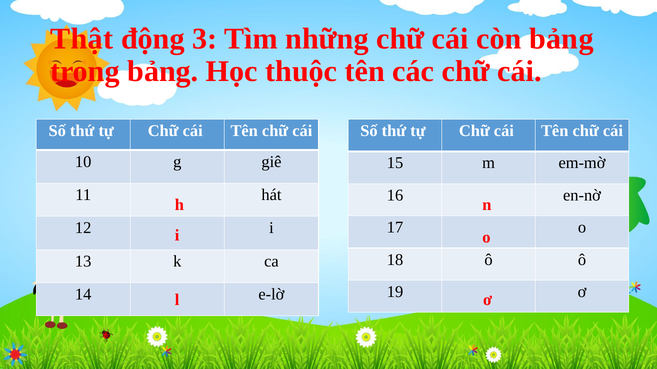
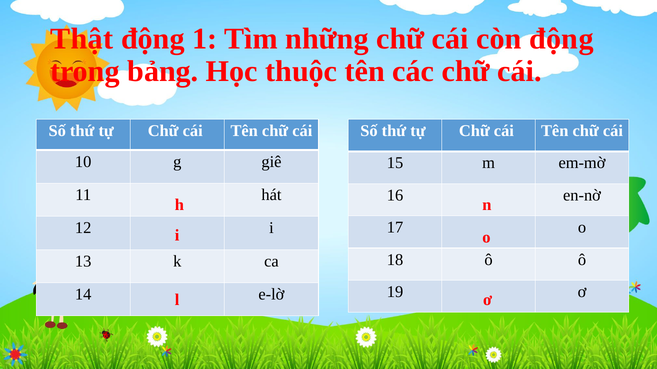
3: 3 -> 1
còn bảng: bảng -> động
